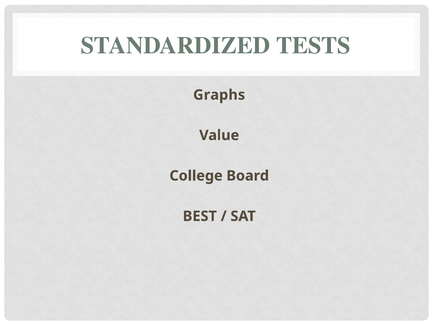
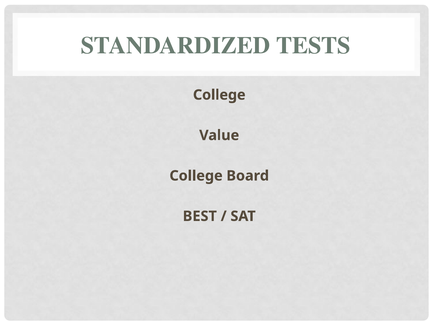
Graphs at (219, 95): Graphs -> College
